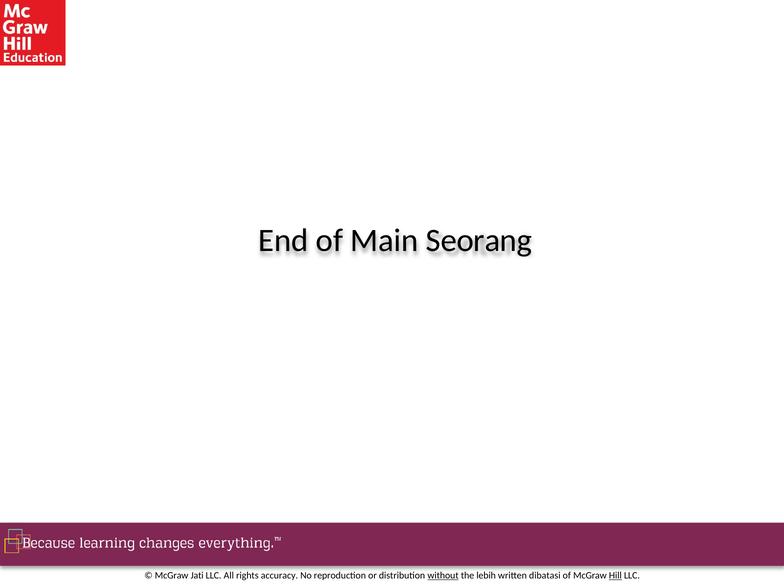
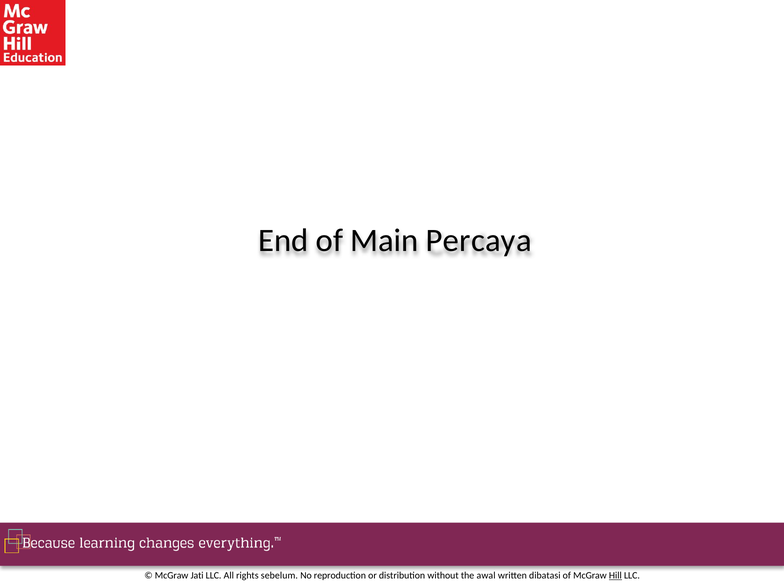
Seorang: Seorang -> Percaya
accuracy: accuracy -> sebelum
without underline: present -> none
lebih: lebih -> awal
